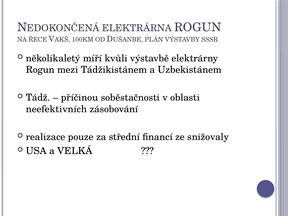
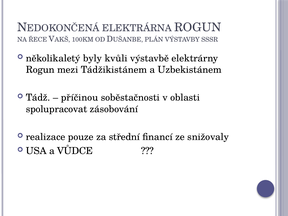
míří: míří -> byly
neefektivních: neefektivních -> spolupracovat
VELKÁ: VELKÁ -> VŮDCE
